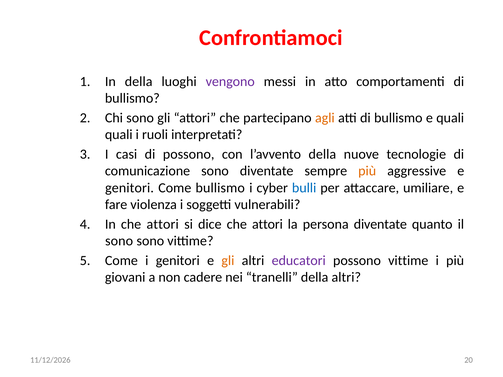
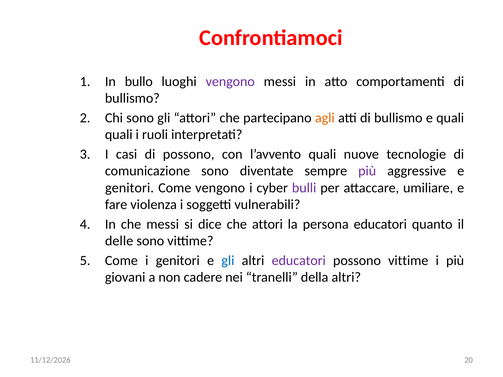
In della: della -> bullo
l’avvento della: della -> quali
più at (367, 171) colour: orange -> purple
Come bullismo: bullismo -> vengono
bulli colour: blue -> purple
In che attori: attori -> messi
persona diventate: diventate -> educatori
sono at (119, 241): sono -> delle
gli at (228, 261) colour: orange -> blue
